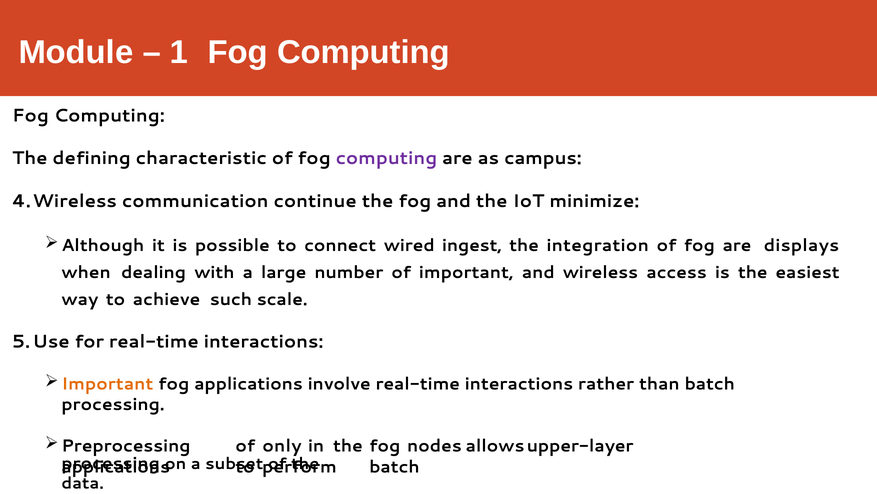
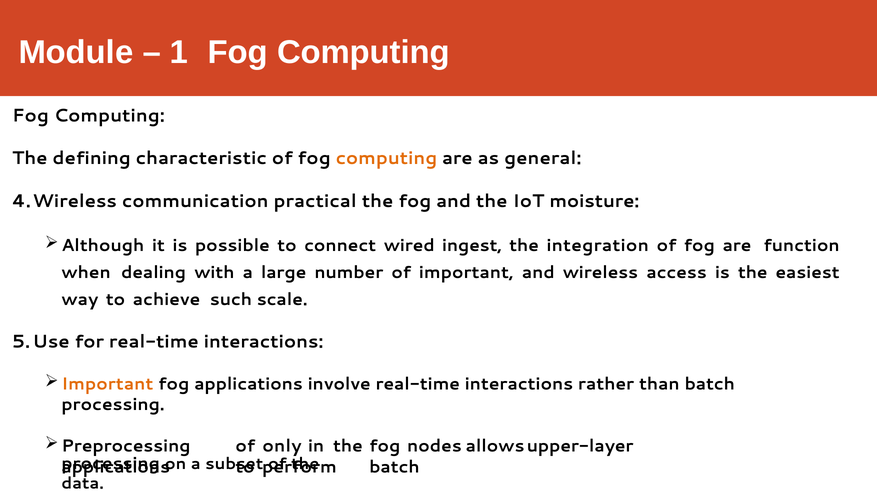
computing at (386, 158) colour: purple -> orange
campus: campus -> general
continue: continue -> practical
minimize: minimize -> moisture
displays: displays -> function
